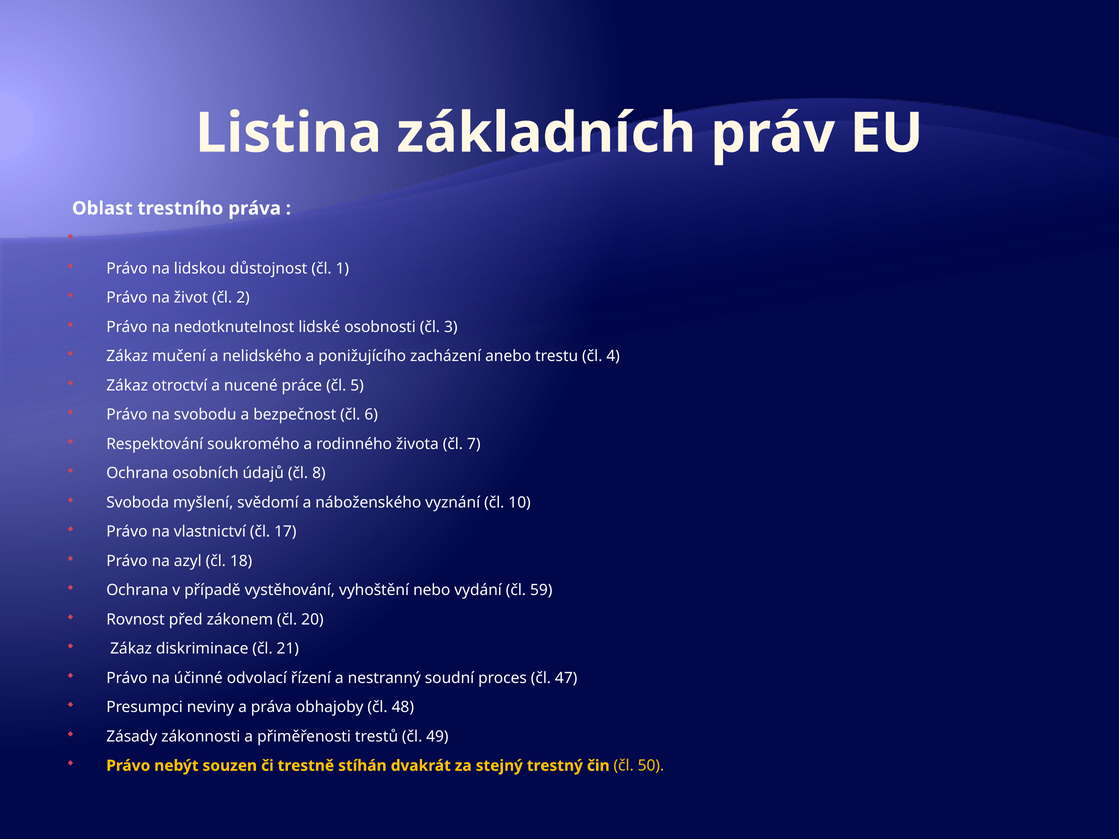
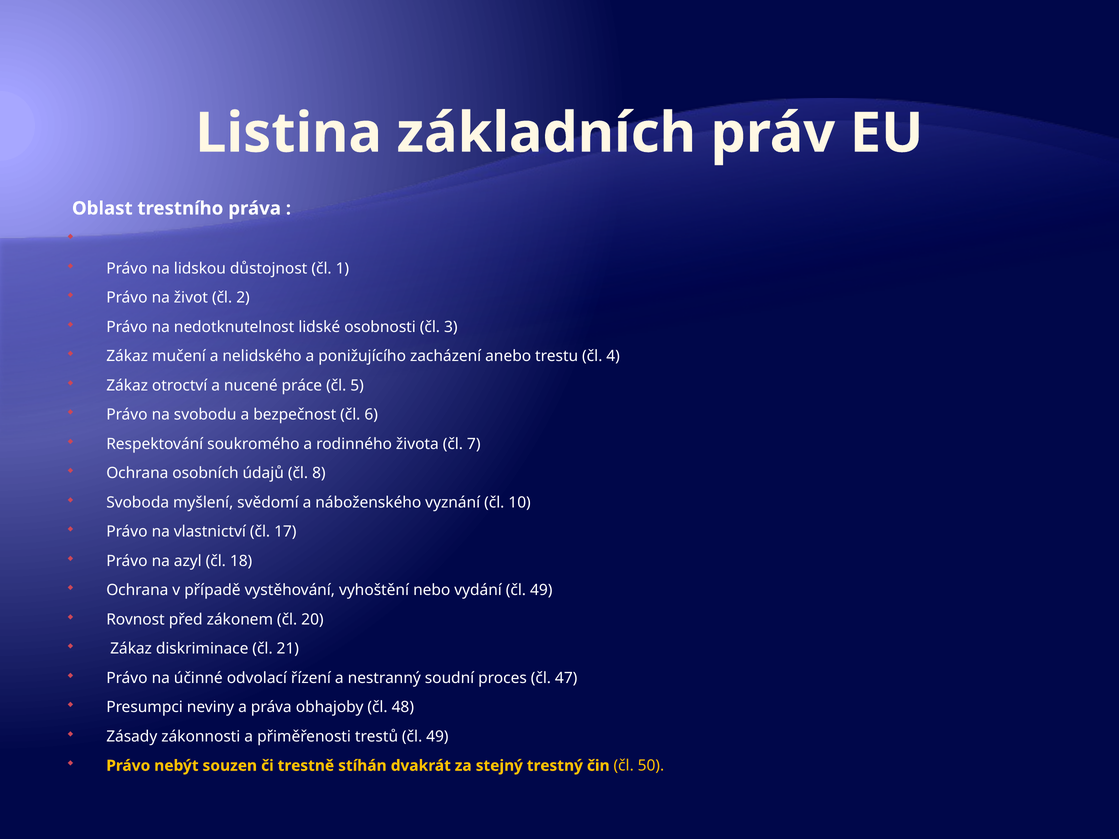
vydání čl 59: 59 -> 49
